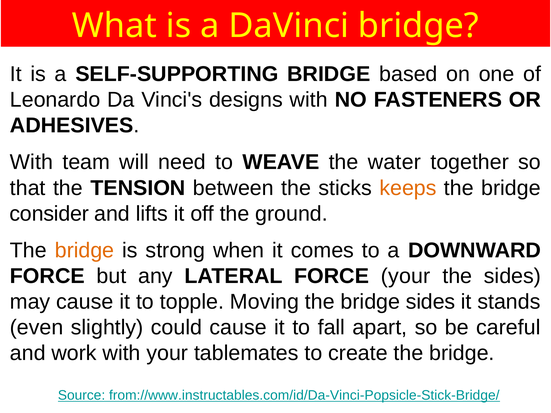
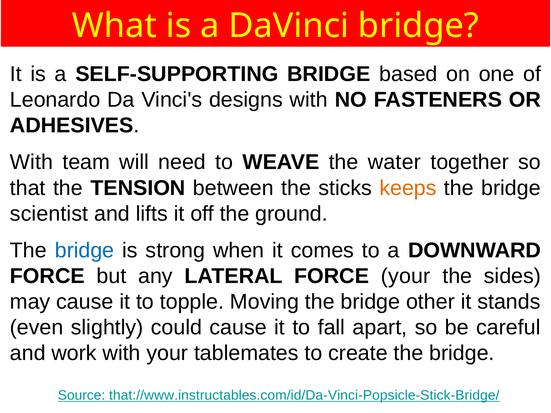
consider: consider -> scientist
bridge at (85, 251) colour: orange -> blue
bridge sides: sides -> other
from://www.instructables.com/id/Da-Vinci-Popsicle-Stick-Bridge/: from://www.instructables.com/id/Da-Vinci-Popsicle-Stick-Bridge/ -> that://www.instructables.com/id/Da-Vinci-Popsicle-Stick-Bridge/
